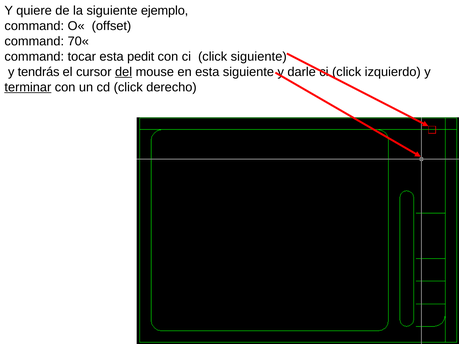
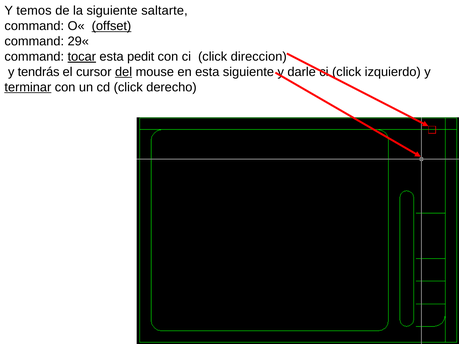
quiere: quiere -> temos
ejemplo: ejemplo -> saltarte
offset underline: none -> present
70«: 70« -> 29«
tocar underline: none -> present
click siguiente: siguiente -> direccion
